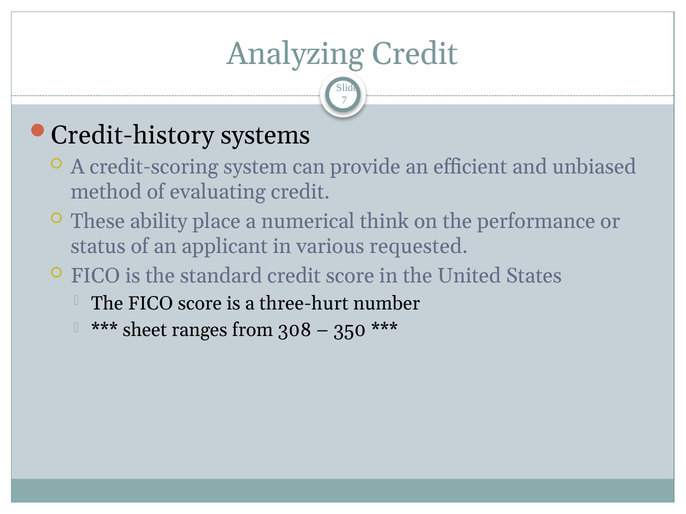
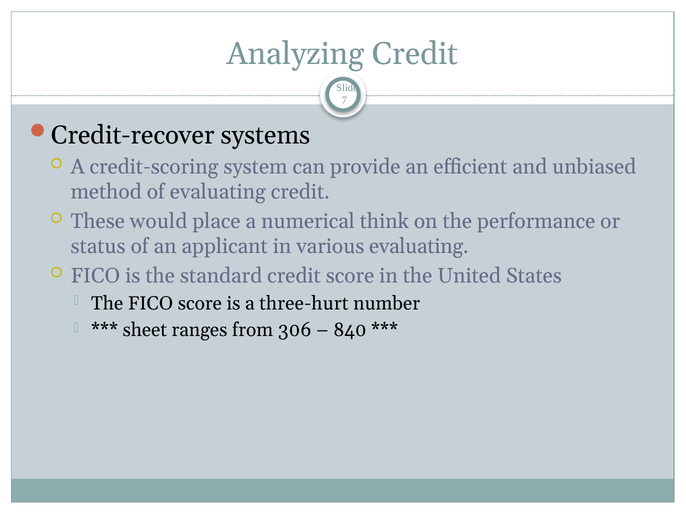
Credit-history: Credit-history -> Credit-recover
ability: ability -> would
various requested: requested -> evaluating
308: 308 -> 306
350: 350 -> 840
